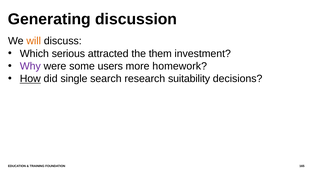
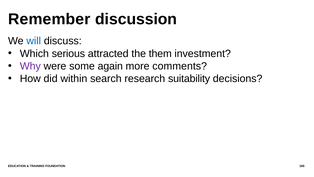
Generating: Generating -> Remember
will colour: orange -> blue
users: users -> again
homework: homework -> comments
How underline: present -> none
single: single -> within
